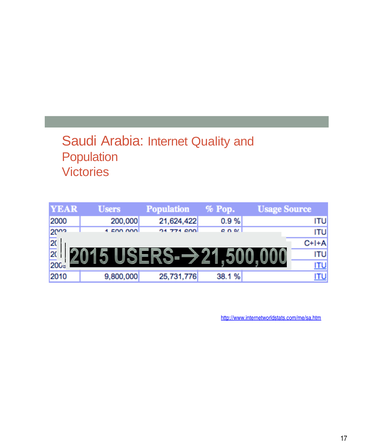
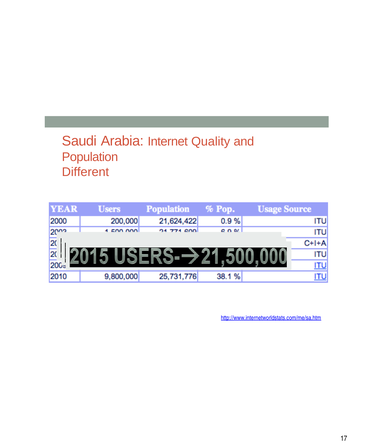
Victories: Victories -> Different
